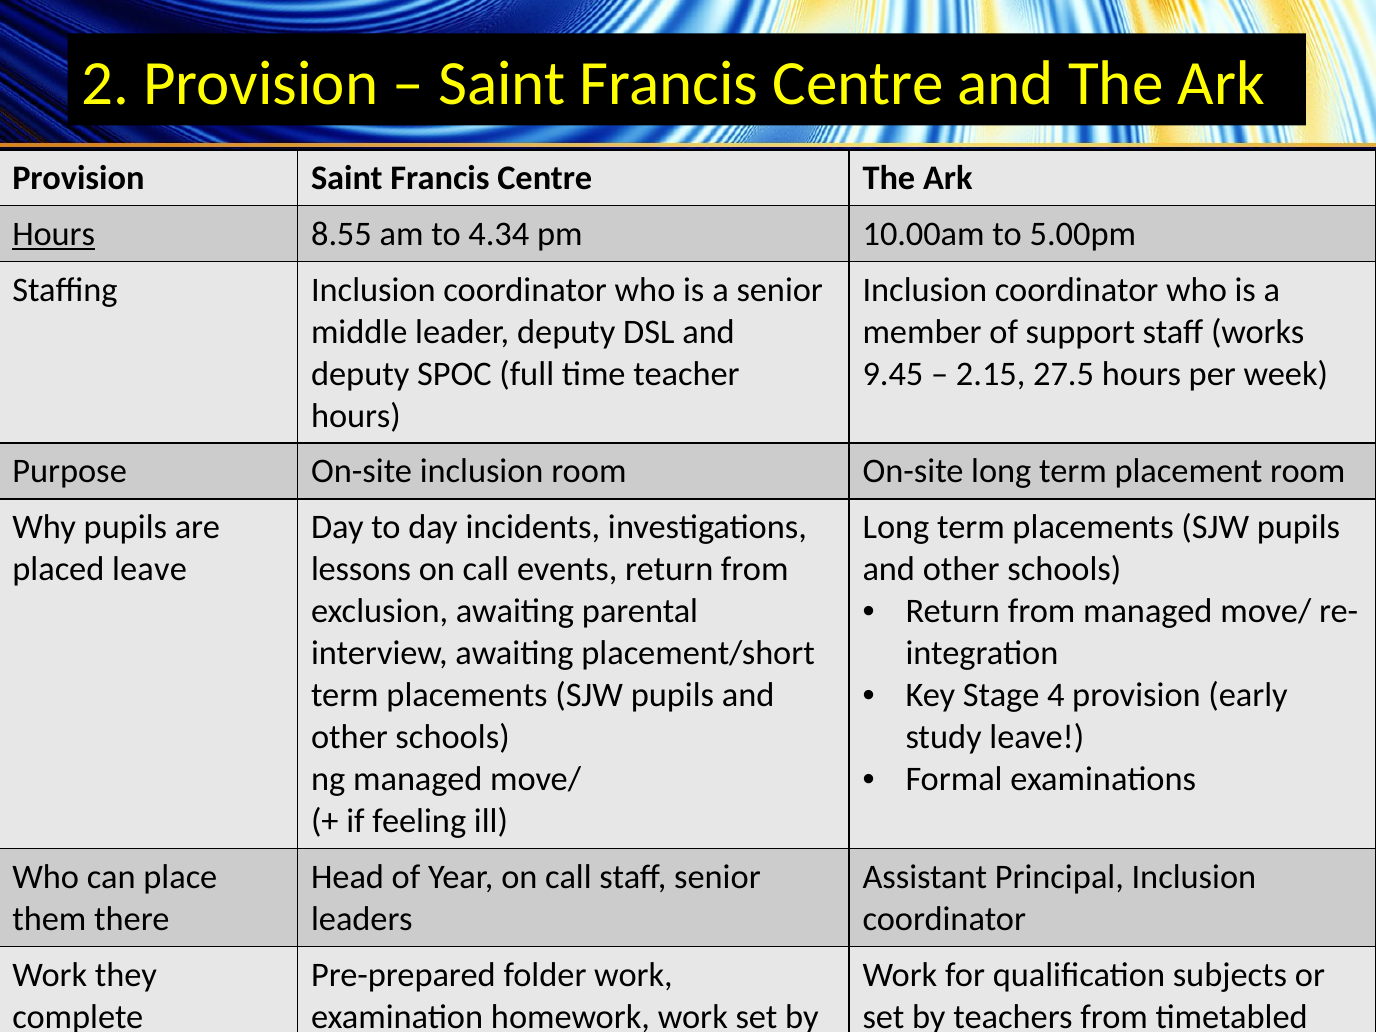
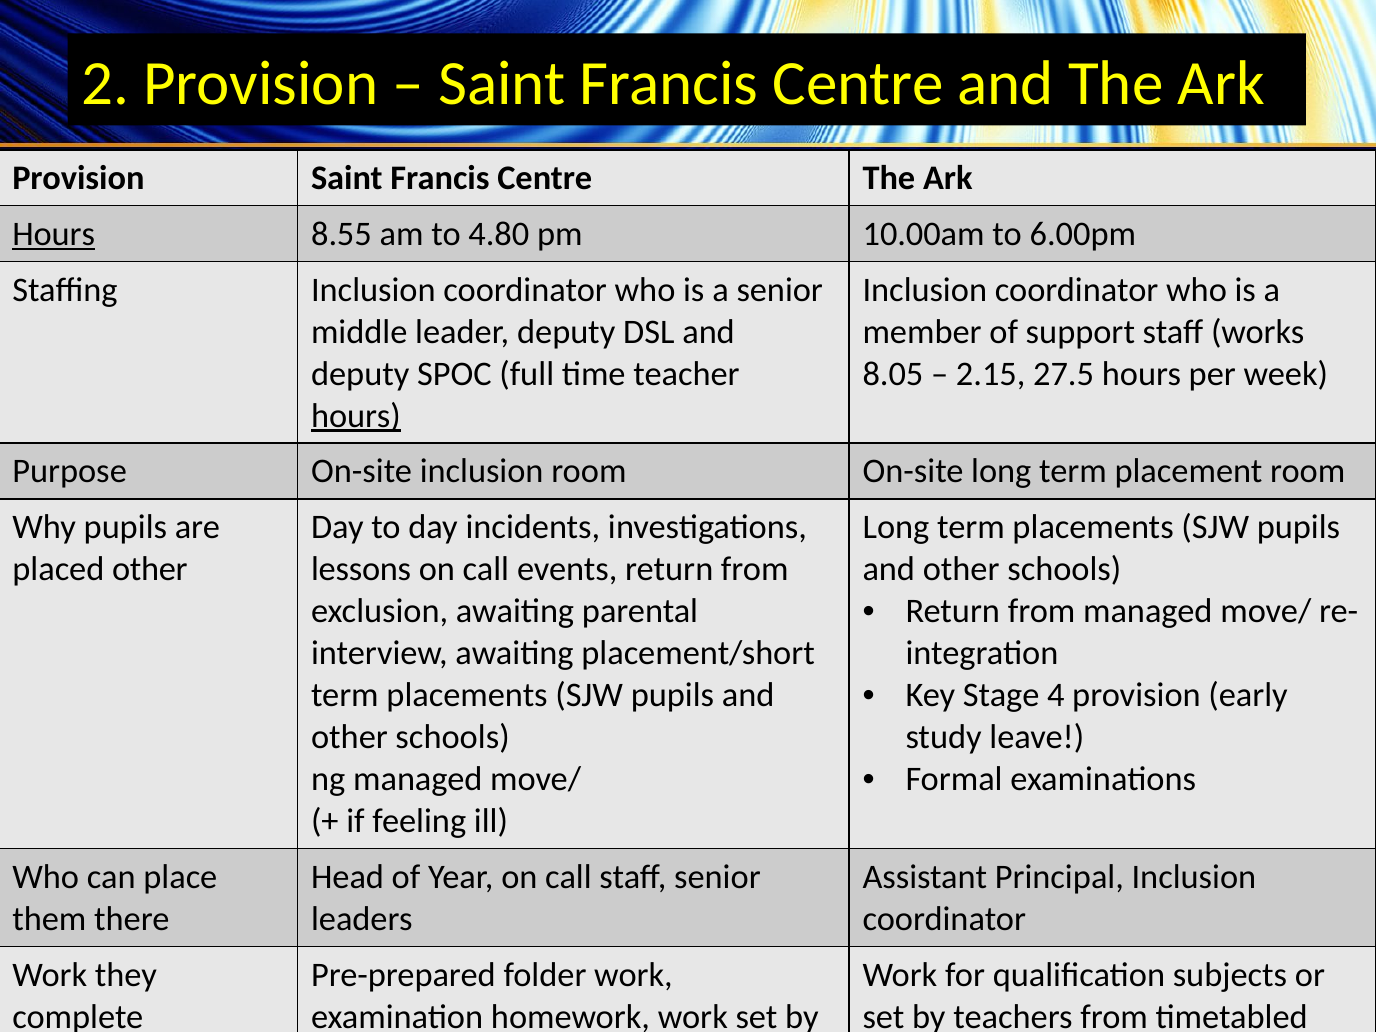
4.34: 4.34 -> 4.80
5.00pm: 5.00pm -> 6.00pm
9.45: 9.45 -> 8.05
hours at (356, 416) underline: none -> present
placed leave: leave -> other
